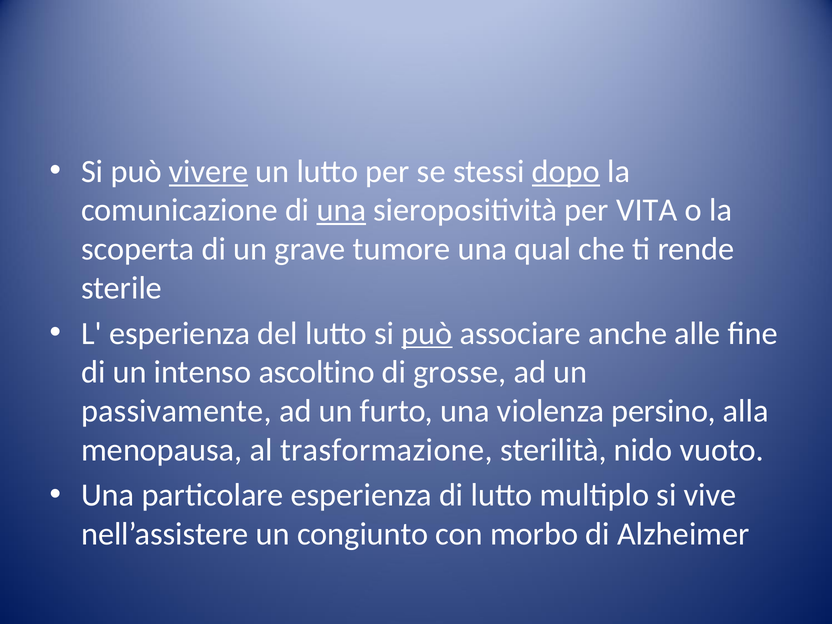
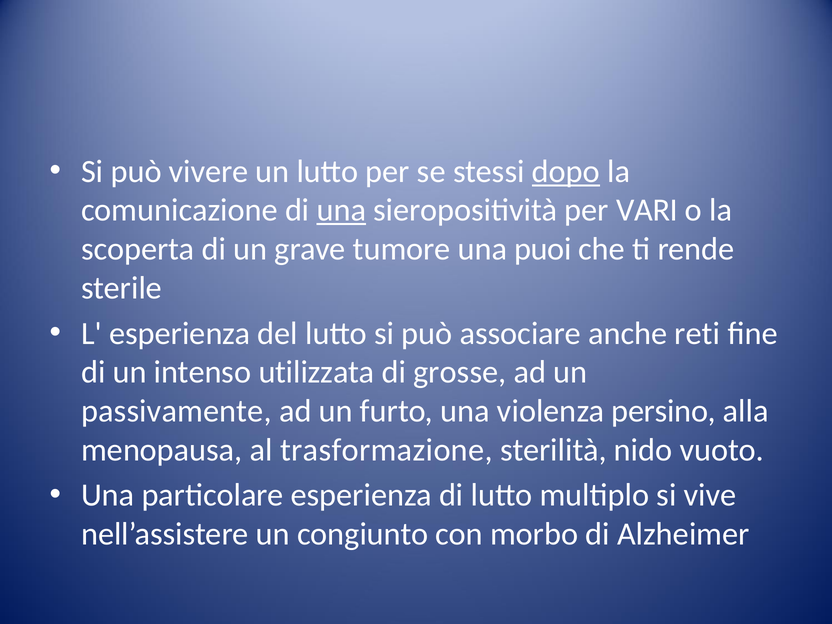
vivere underline: present -> none
VITA: VITA -> VARI
qual: qual -> puoi
può at (427, 333) underline: present -> none
alle: alle -> reti
ascoltino: ascoltino -> utilizzata
